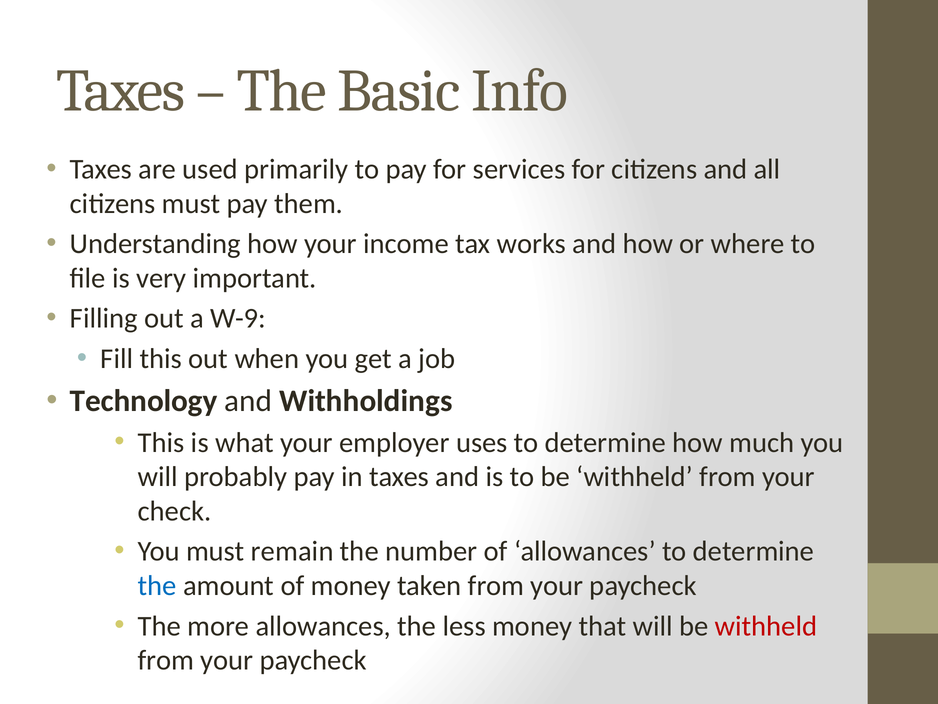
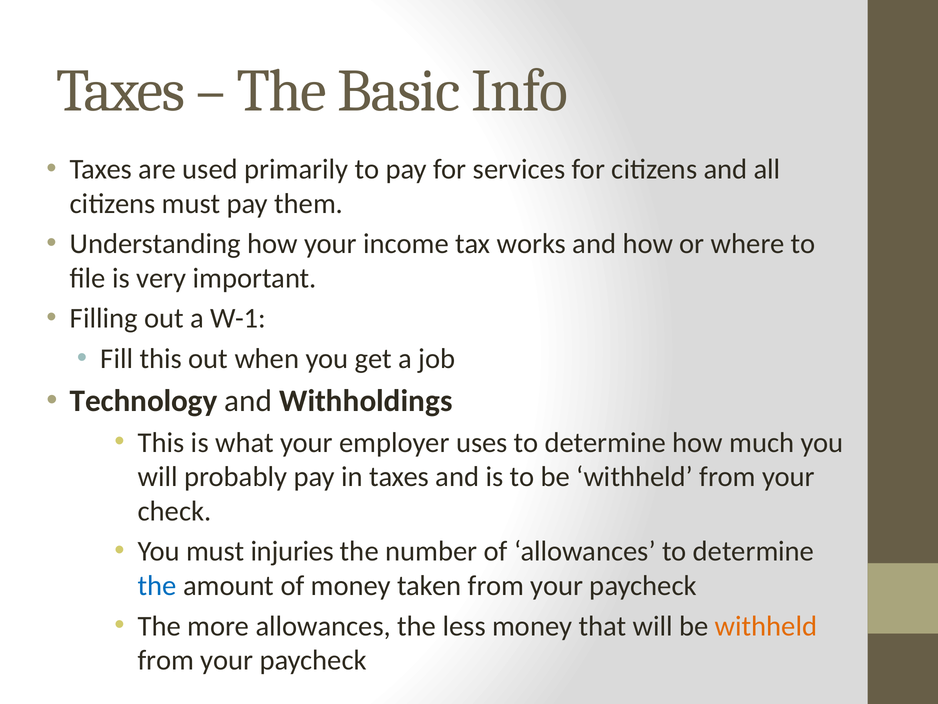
W-9: W-9 -> W-1
remain: remain -> injuries
withheld at (766, 626) colour: red -> orange
